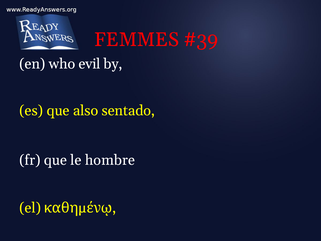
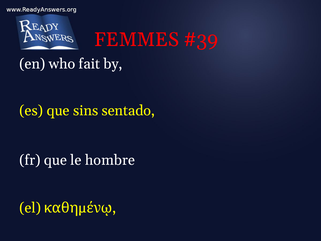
evil: evil -> fait
also: also -> sins
